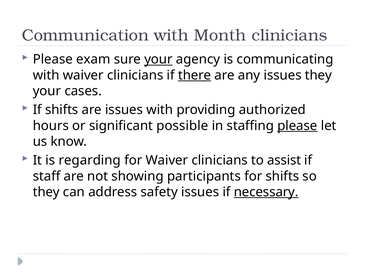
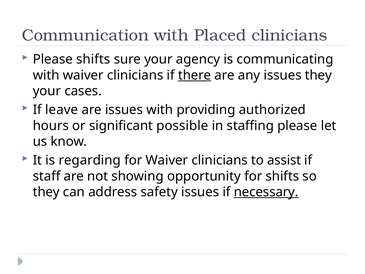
Month: Month -> Placed
Please exam: exam -> shifts
your at (158, 59) underline: present -> none
If shifts: shifts -> leave
please at (297, 126) underline: present -> none
participants: participants -> opportunity
